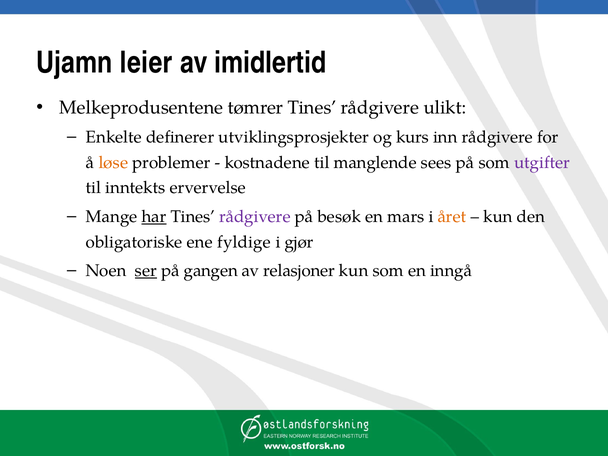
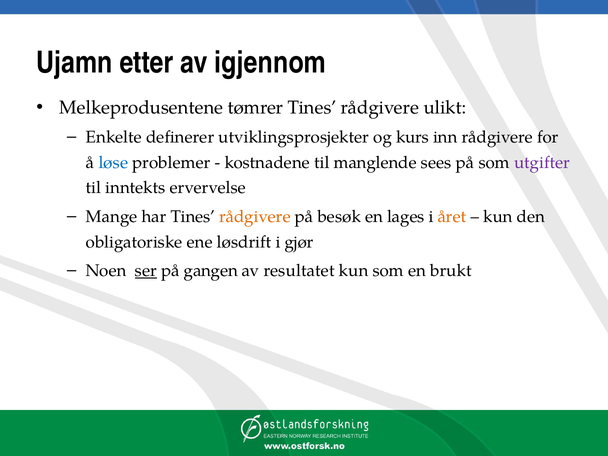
leier: leier -> etter
imidlertid: imidlertid -> igjennom
løse colour: orange -> blue
har underline: present -> none
rådgivere at (255, 217) colour: purple -> orange
mars: mars -> lages
fyldige: fyldige -> løsdrift
relasjoner: relasjoner -> resultatet
inngå: inngå -> brukt
